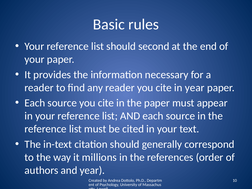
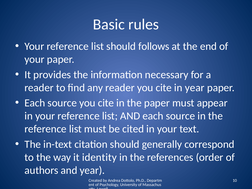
second: second -> follows
millions: millions -> identity
